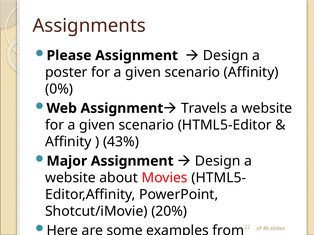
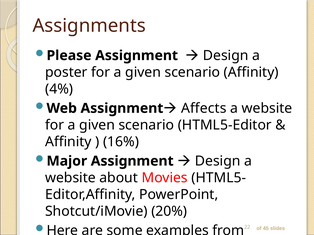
0%: 0% -> 4%
Travels: Travels -> Affects
43%: 43% -> 16%
